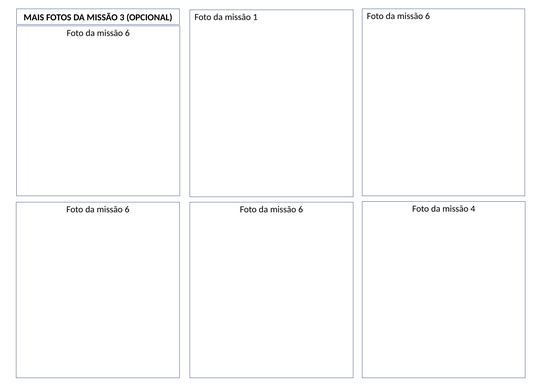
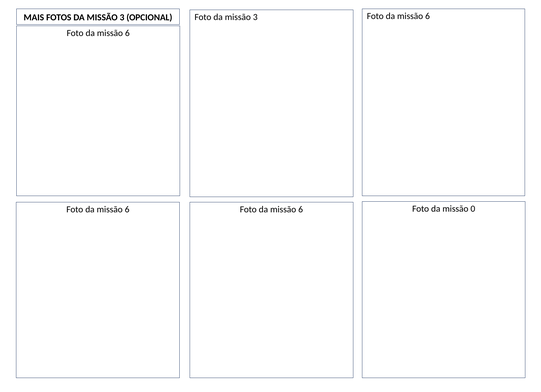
Foto da missão 1: 1 -> 3
4: 4 -> 0
